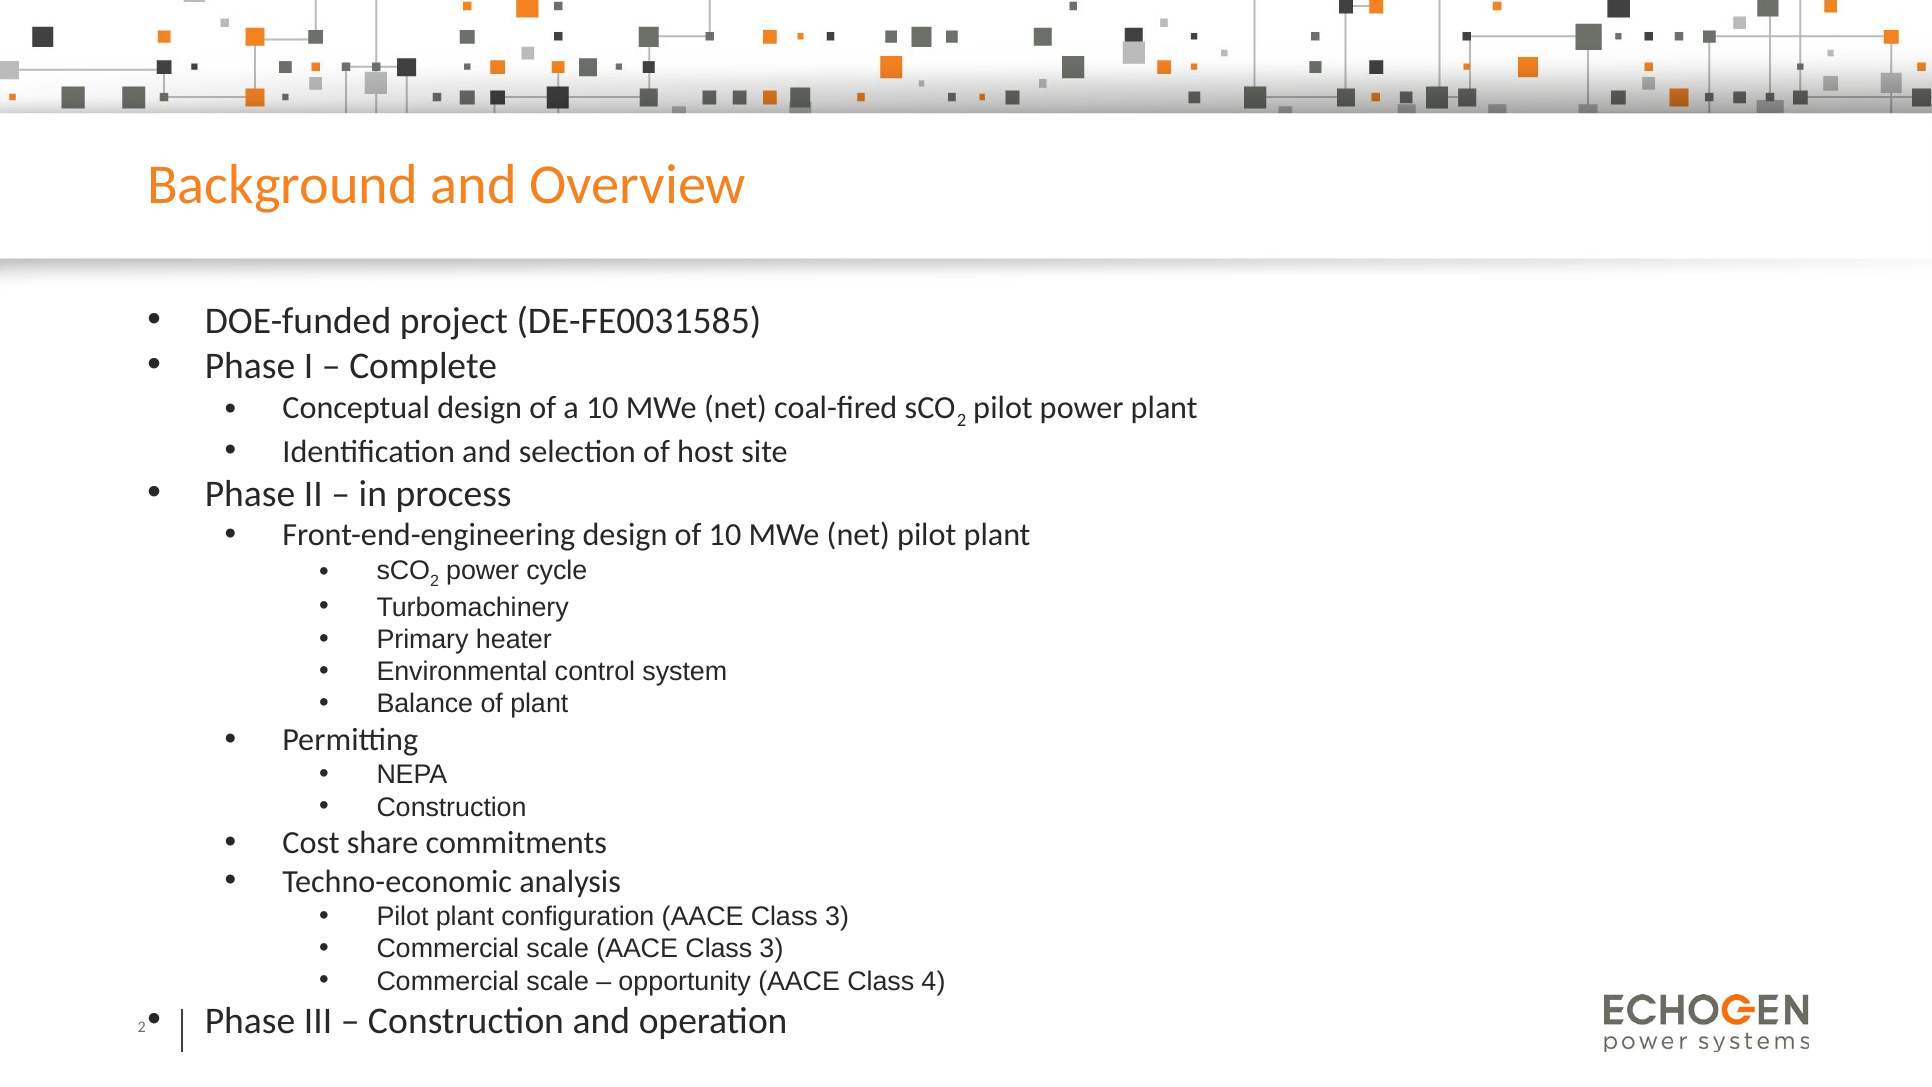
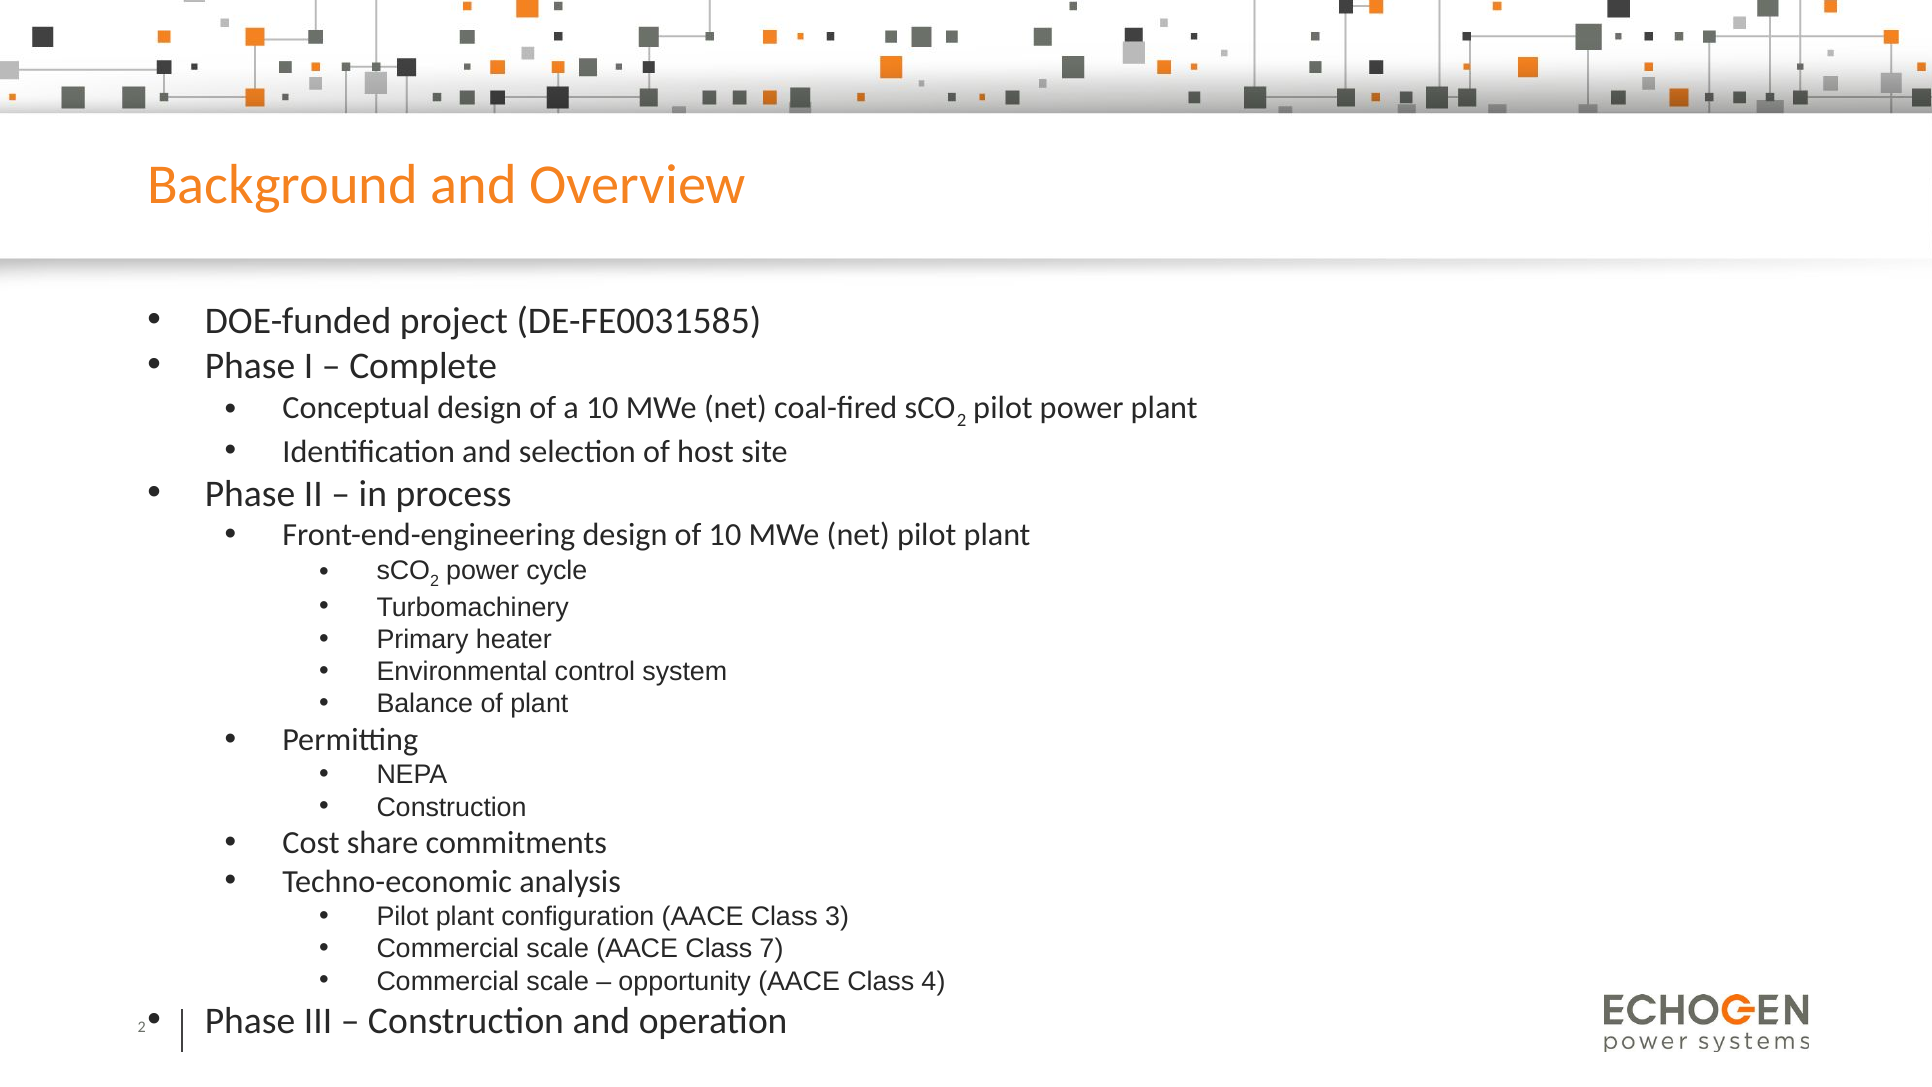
scale AACE Class 3: 3 -> 7
